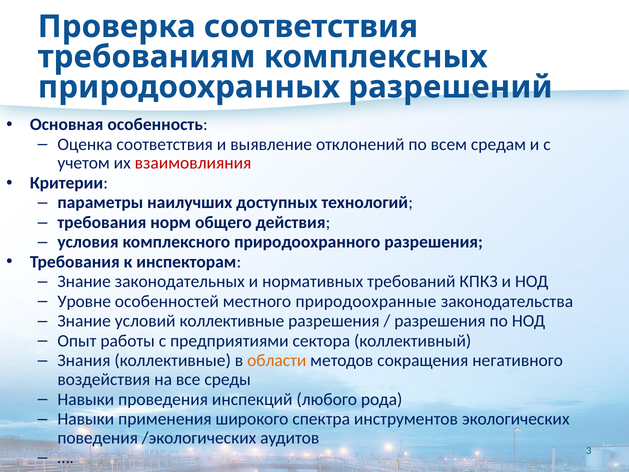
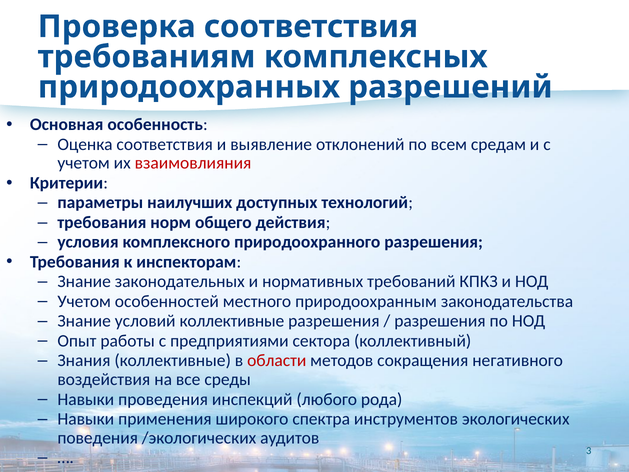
Уровне at (84, 301): Уровне -> Учетом
природоохранные: природоохранные -> природоохранным
области colour: orange -> red
